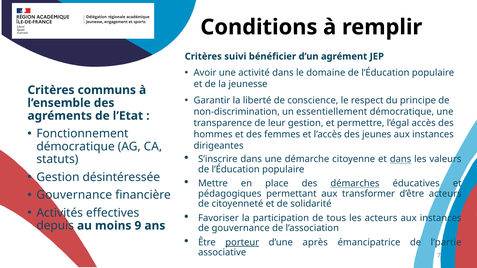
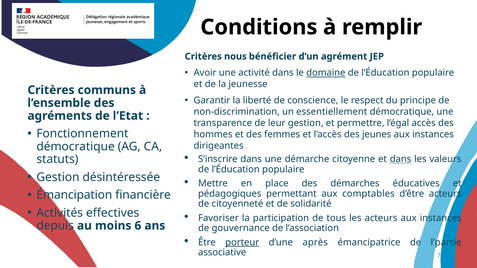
suivi: suivi -> nous
domaine underline: none -> present
démarches underline: present -> none
Gouvernance at (74, 195): Gouvernance -> Émancipation
transformer: transformer -> comptables
9: 9 -> 6
